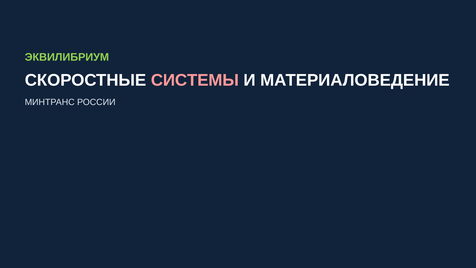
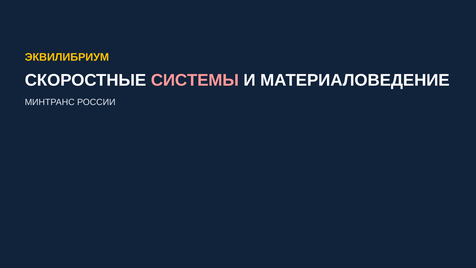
ЭКВИЛИБРИУМ colour: light green -> yellow
